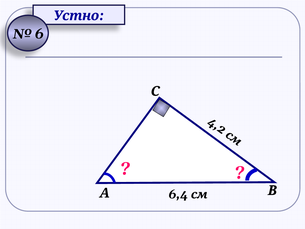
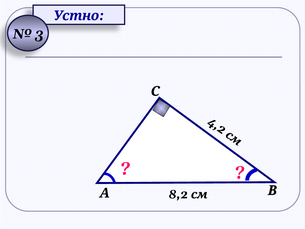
6: 6 -> 3
6,4: 6,4 -> 8,2
